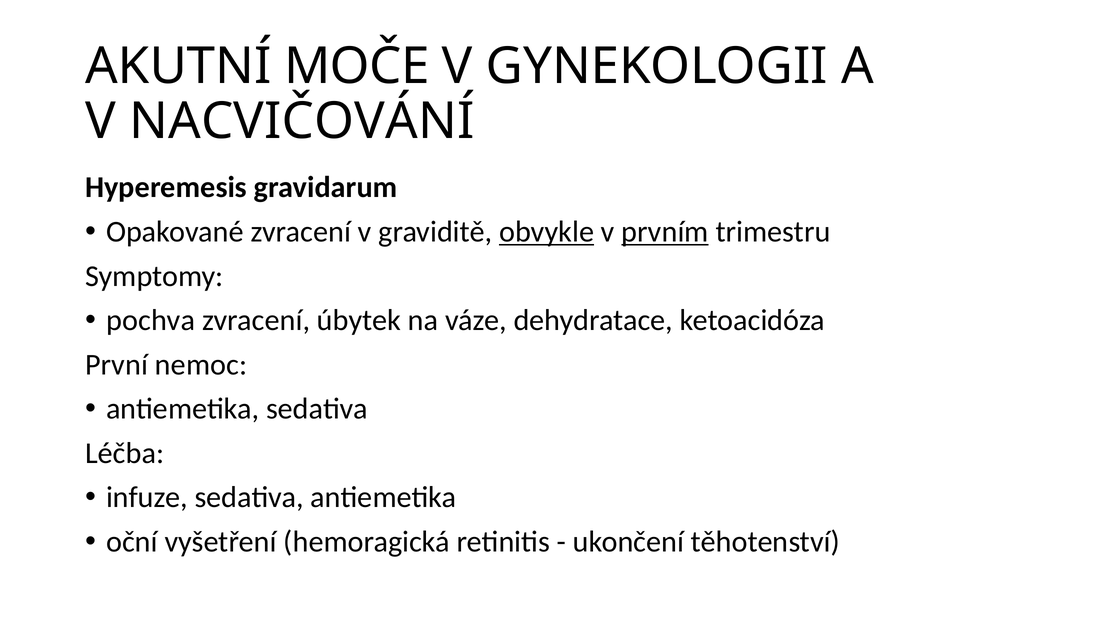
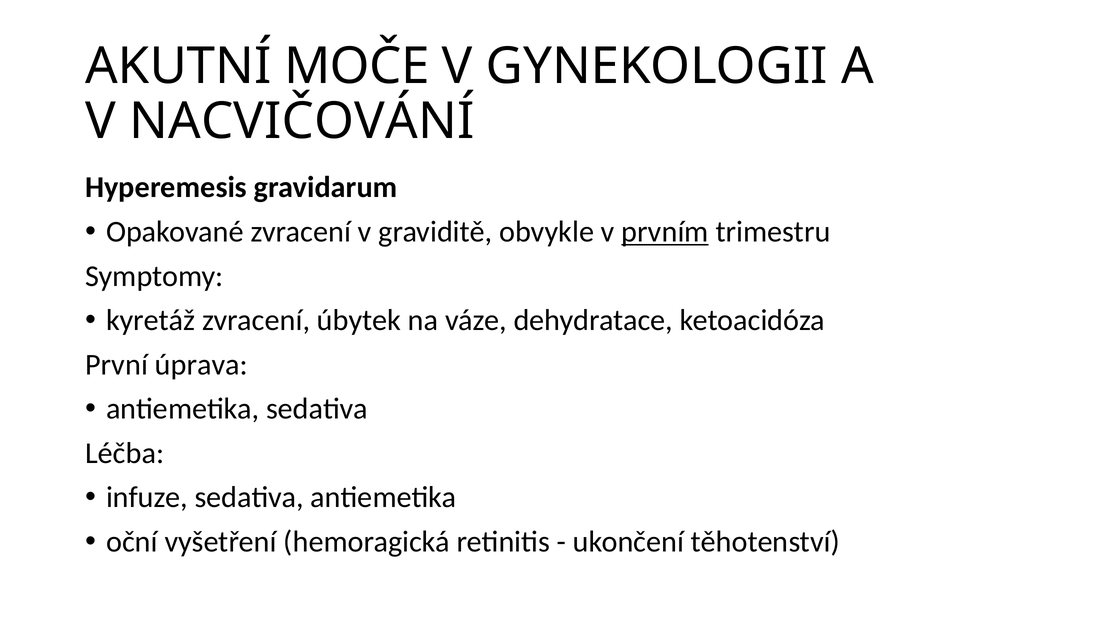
obvykle underline: present -> none
pochva: pochva -> kyretáž
nemoc: nemoc -> úprava
